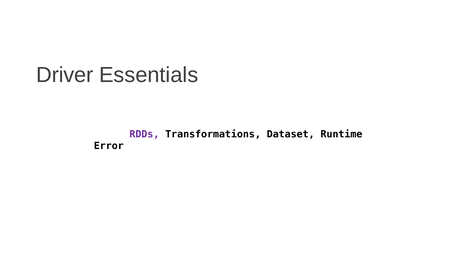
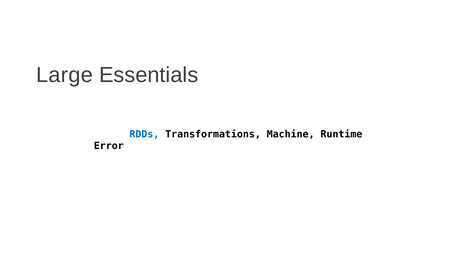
Driver: Driver -> Large
RDDs colour: purple -> blue
Dataset: Dataset -> Machine
